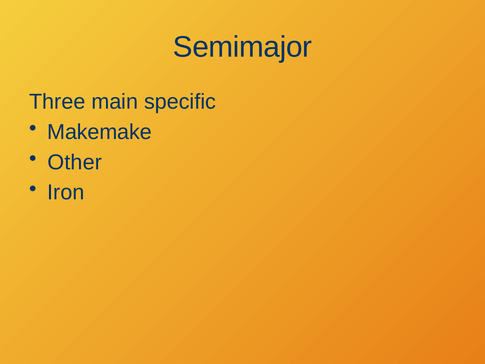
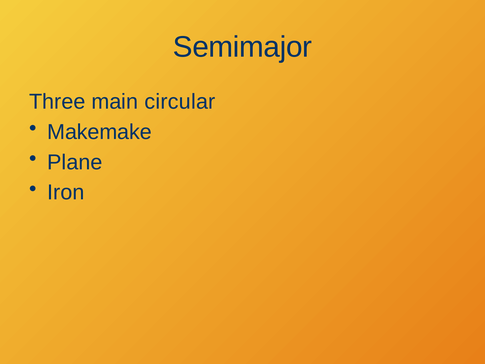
specific: specific -> circular
Other: Other -> Plane
